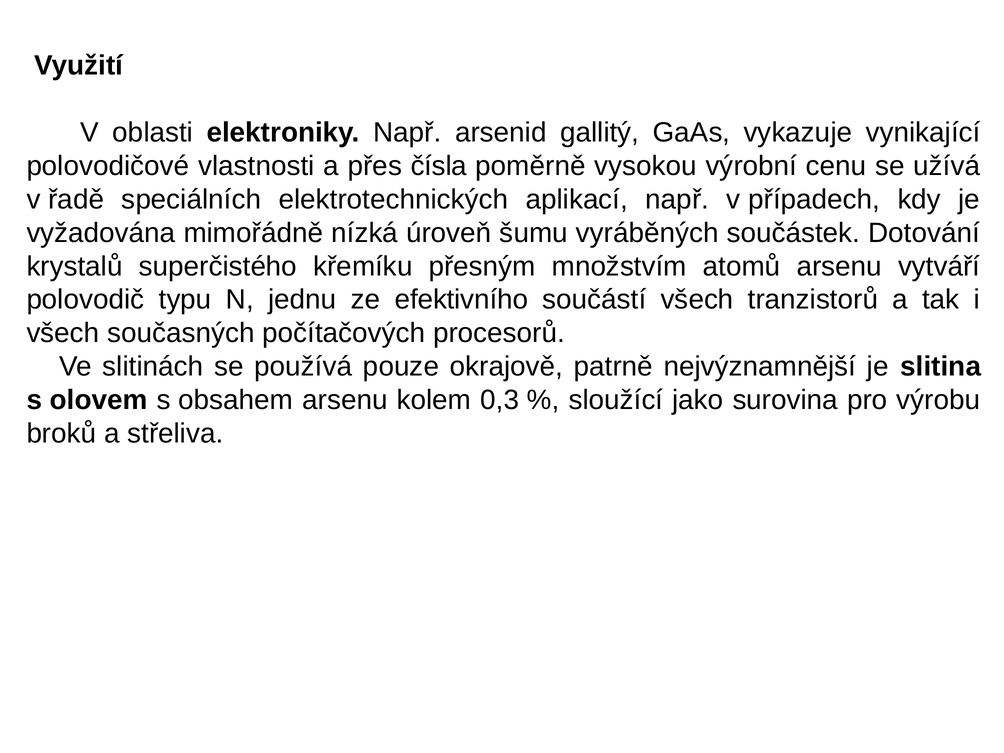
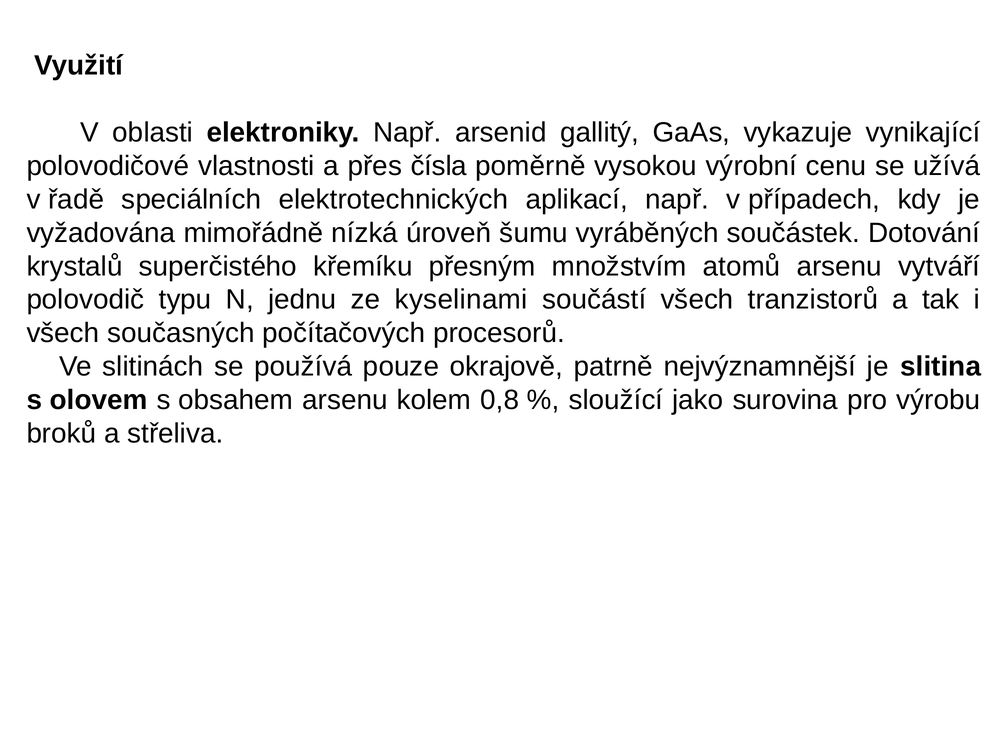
efektivního: efektivního -> kyselinami
0,3: 0,3 -> 0,8
